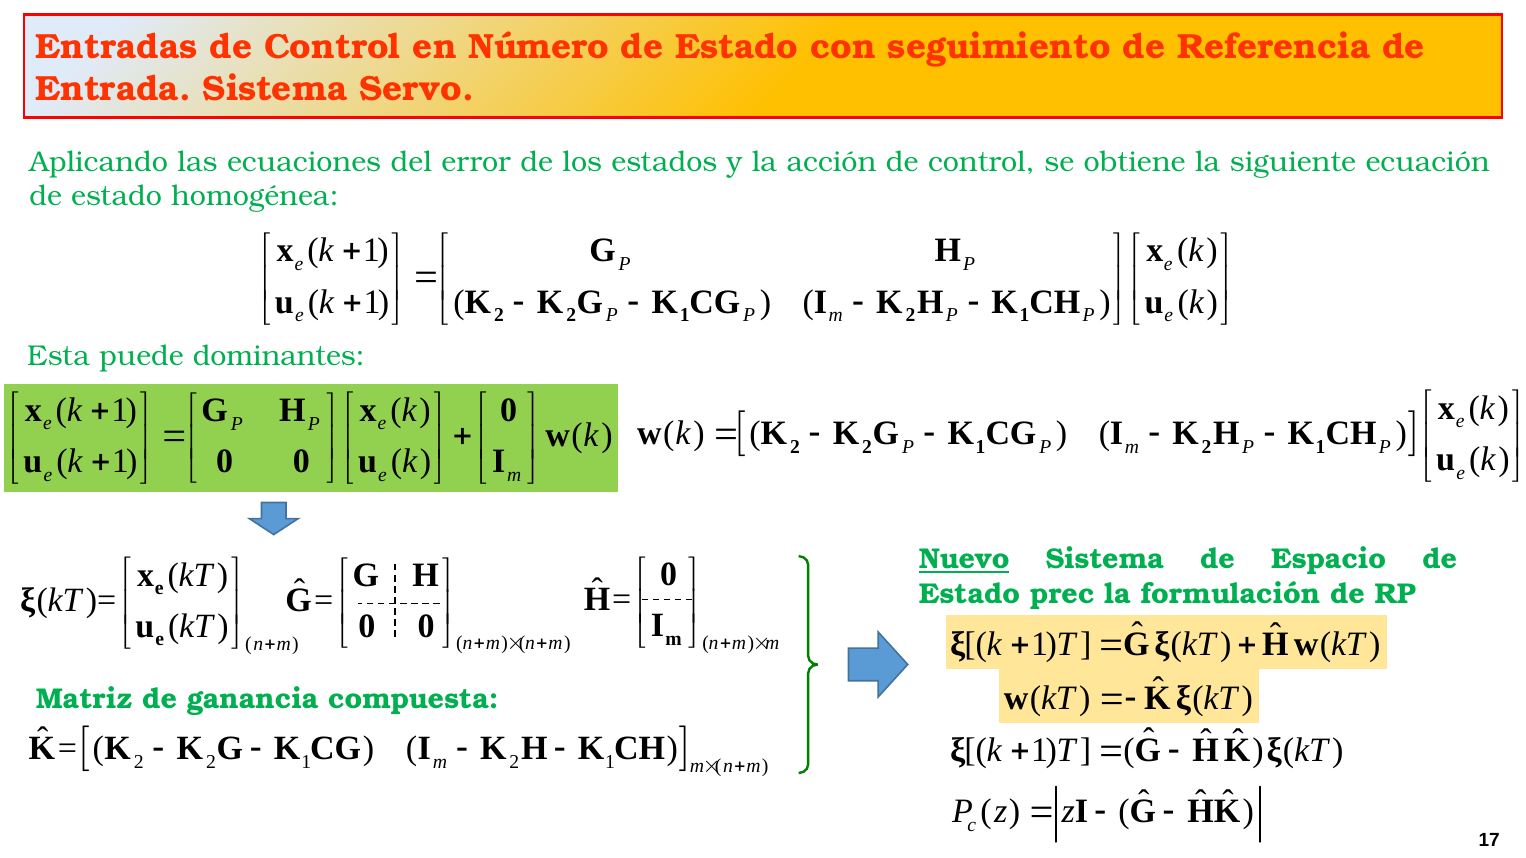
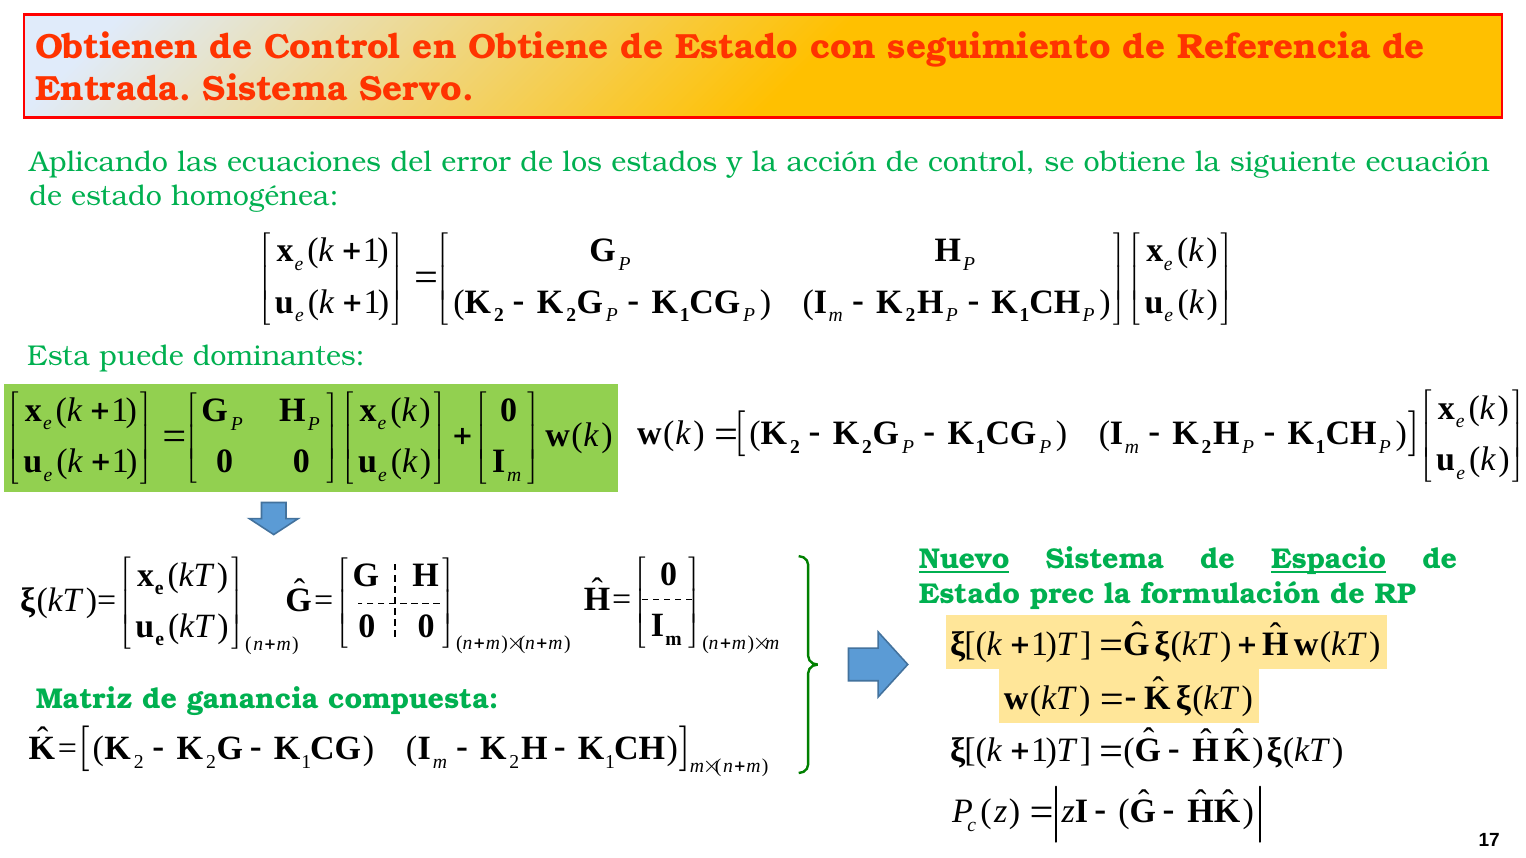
Entradas: Entradas -> Obtienen
en Número: Número -> Obtiene
Espacio underline: none -> present
